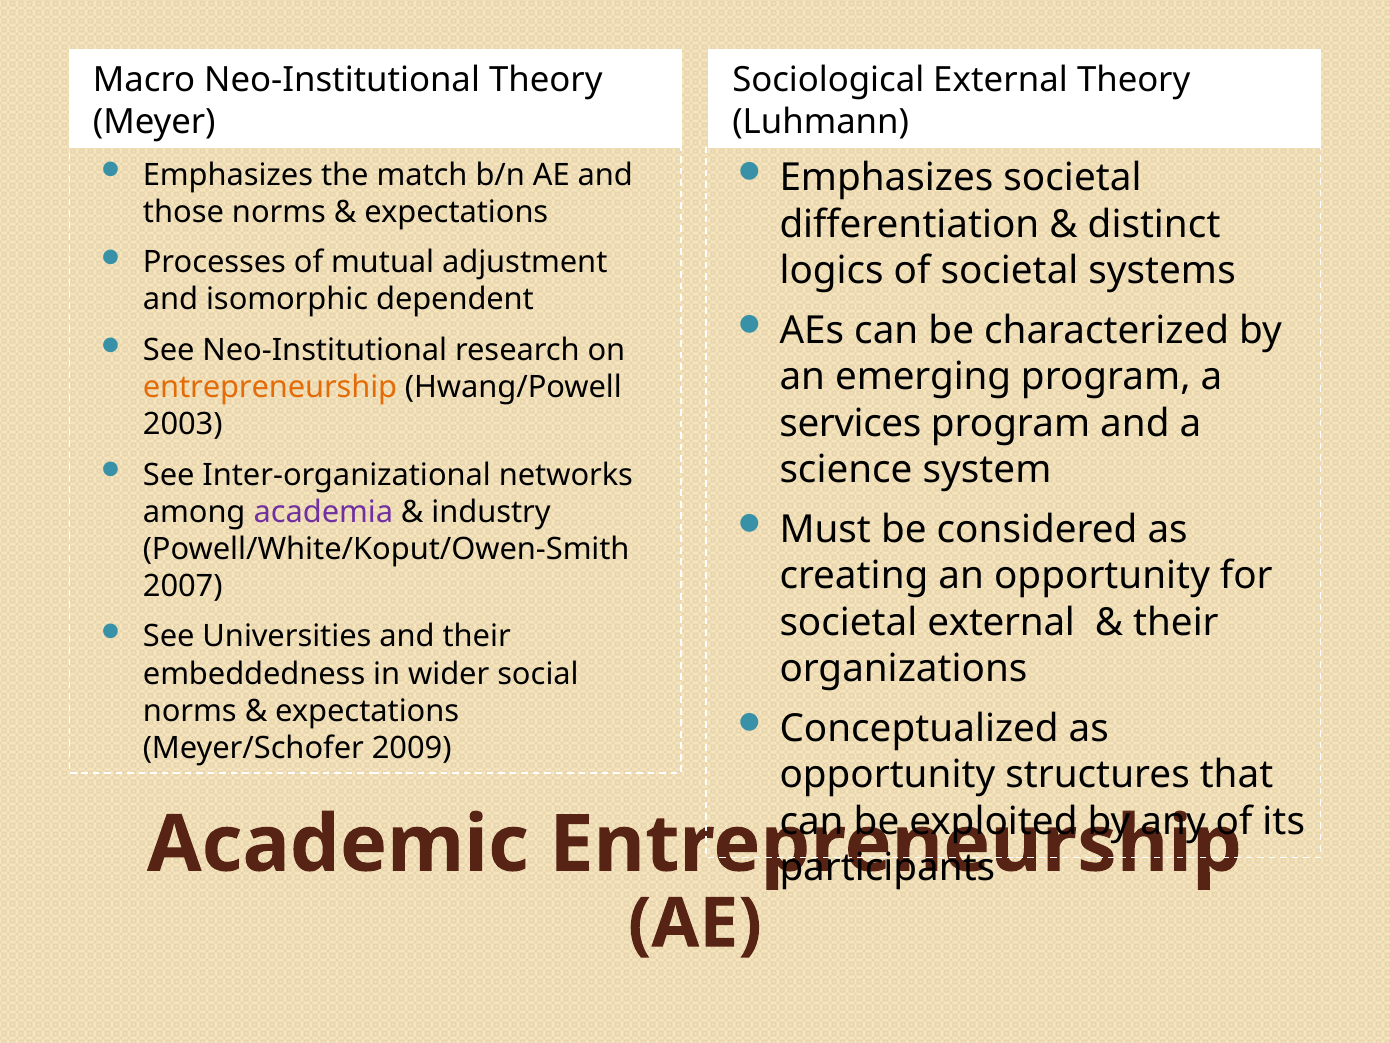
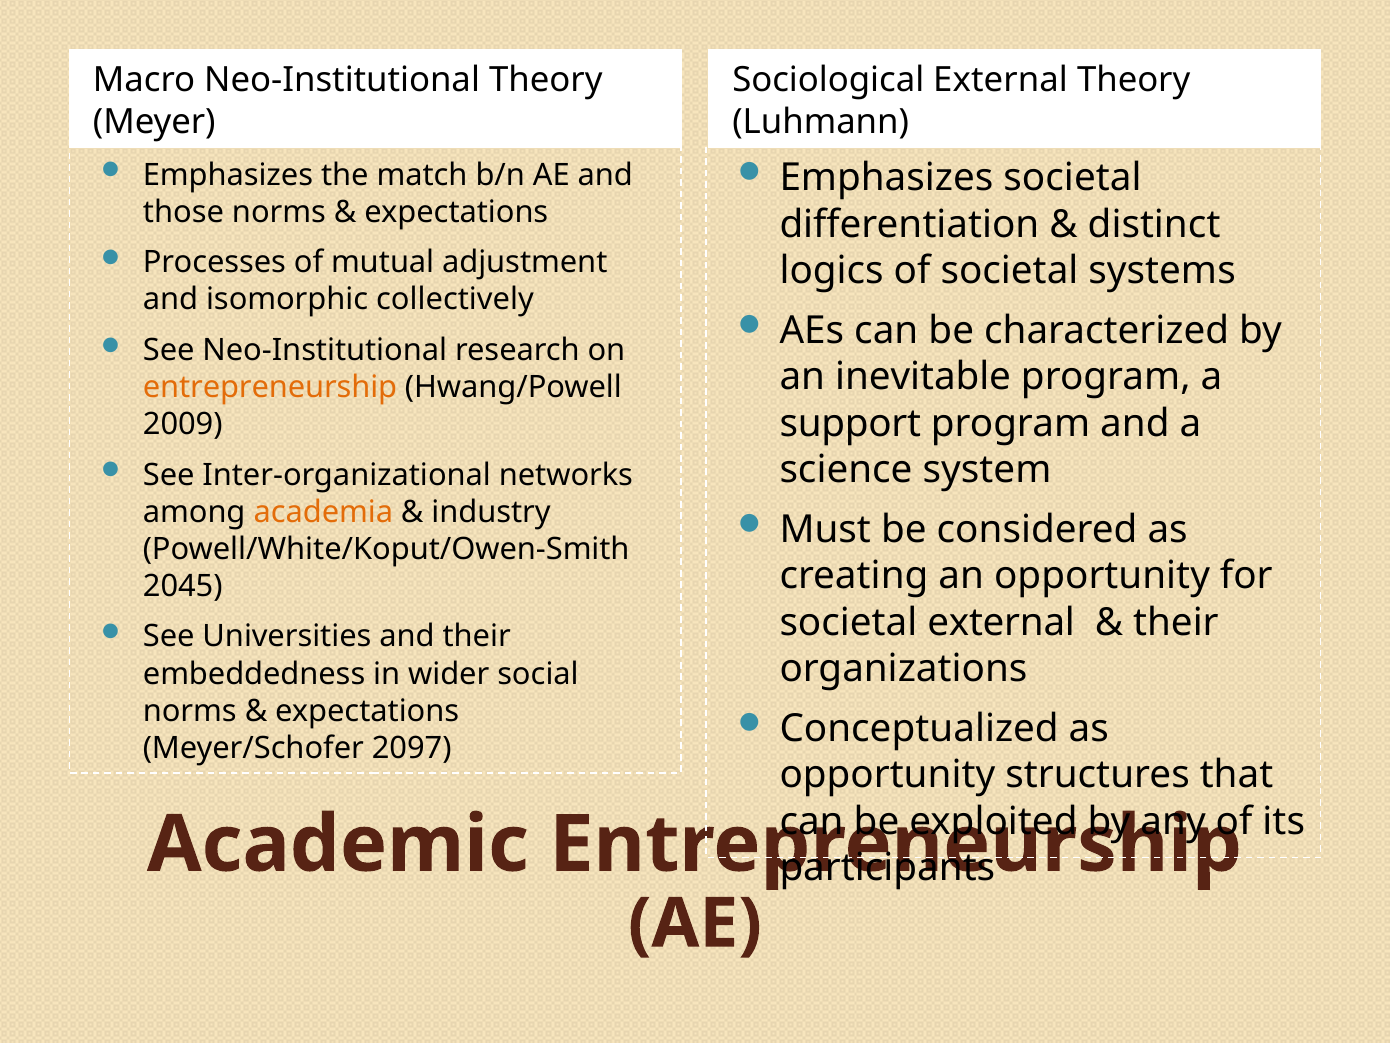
dependent: dependent -> collectively
emerging: emerging -> inevitable
services: services -> support
2003: 2003 -> 2009
academia colour: purple -> orange
2007: 2007 -> 2045
2009: 2009 -> 2097
